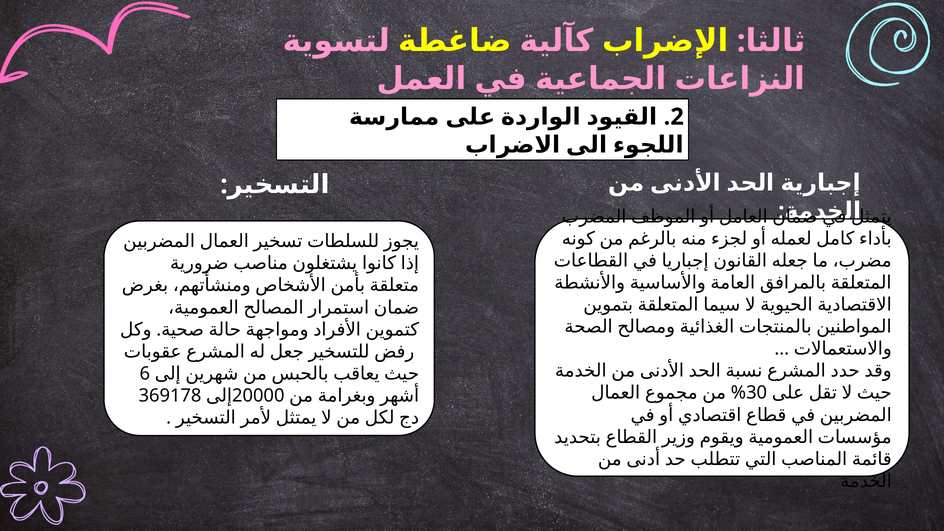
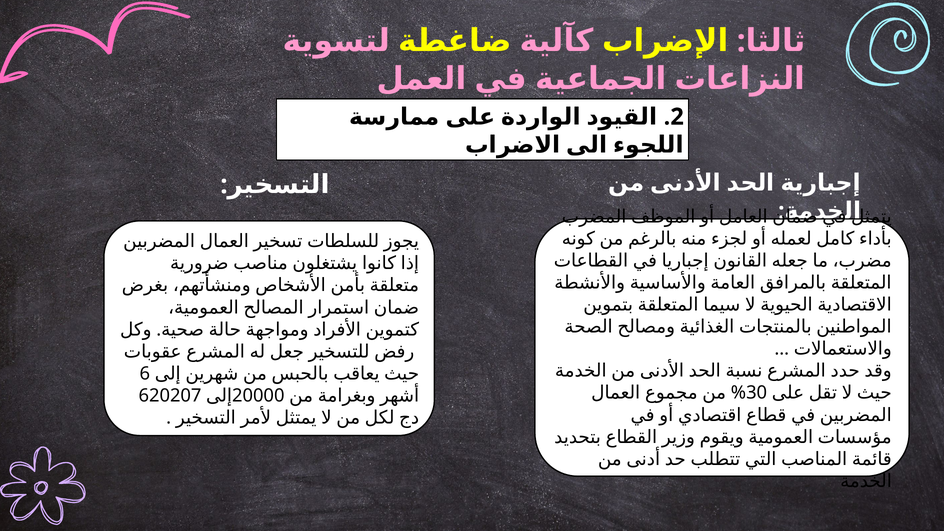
369178: 369178 -> 620207
